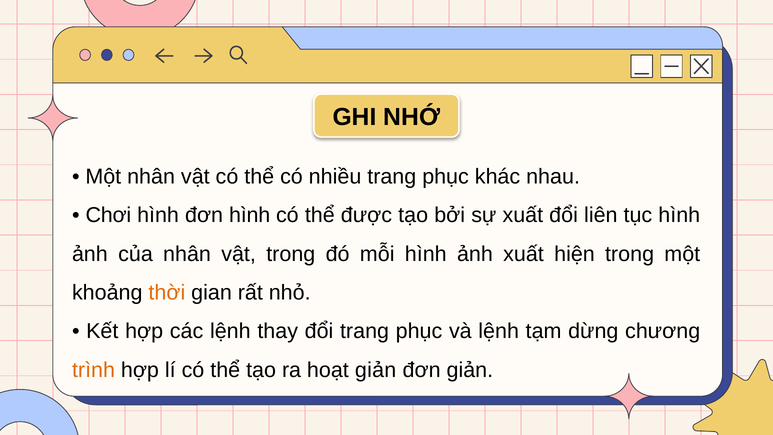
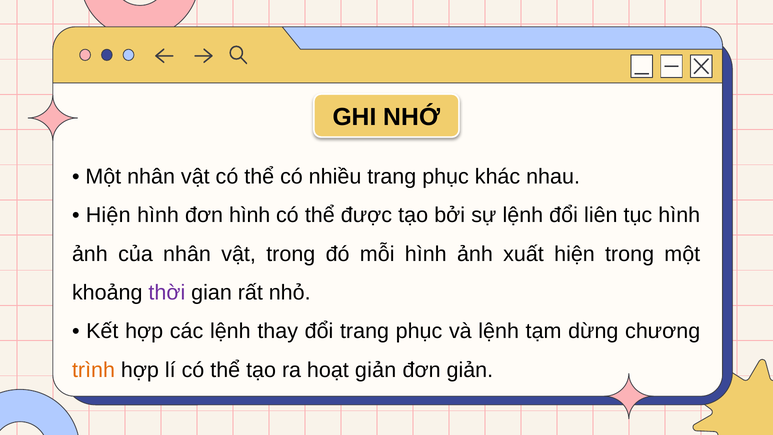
Chơi at (108, 215): Chơi -> Hiện
sự xuất: xuất -> lệnh
thời colour: orange -> purple
